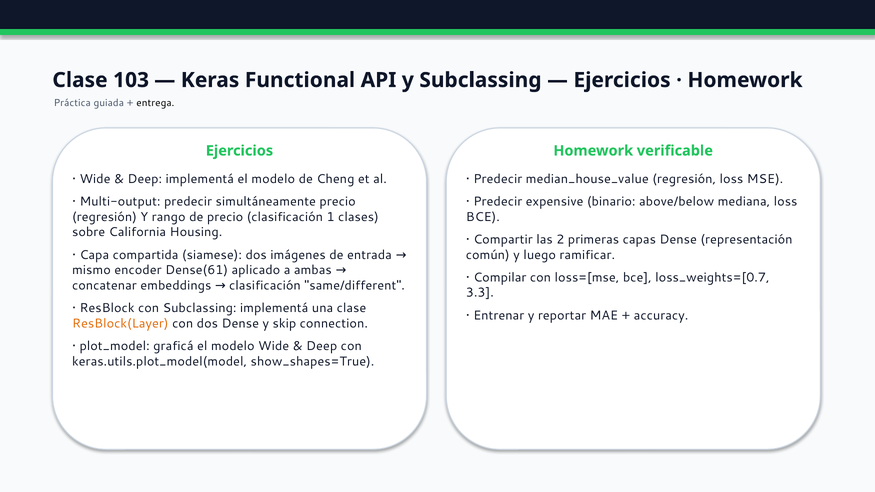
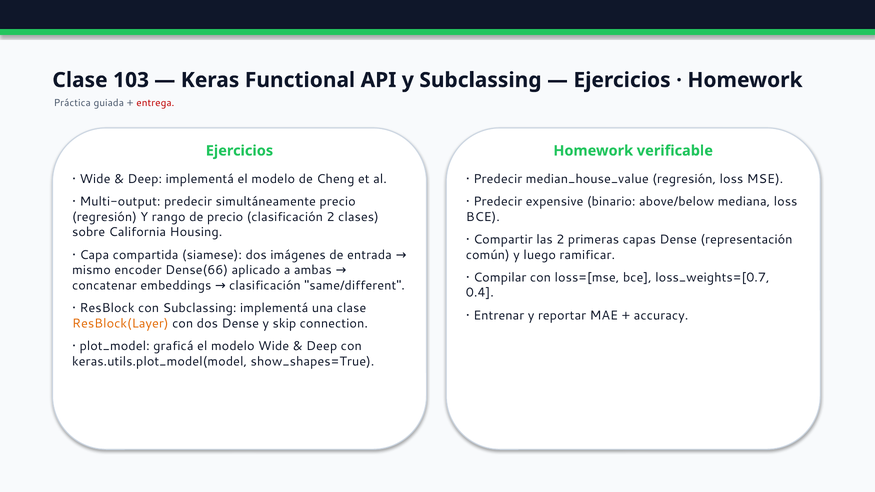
entrega colour: black -> red
clasificación 1: 1 -> 2
Dense(61: Dense(61 -> Dense(66
3.3: 3.3 -> 0.4
